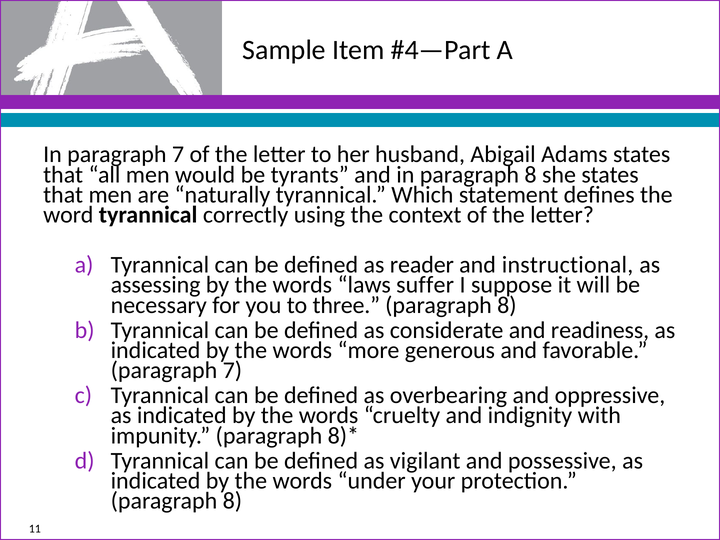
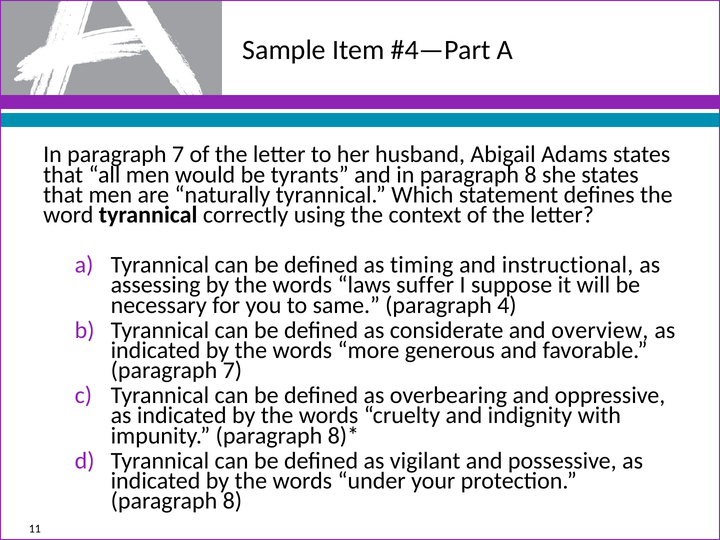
reader: reader -> timing
three: three -> same
8 at (507, 305): 8 -> 4
readiness: readiness -> overview
